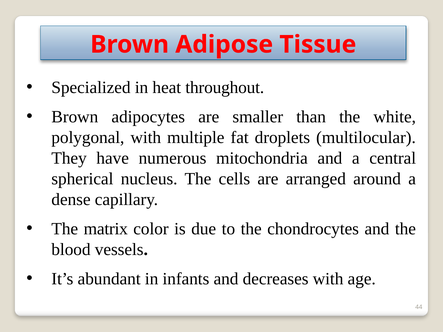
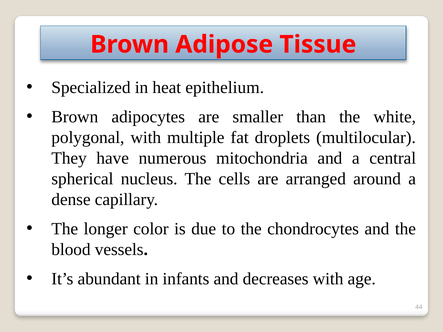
throughout: throughout -> epithelium
matrix: matrix -> longer
